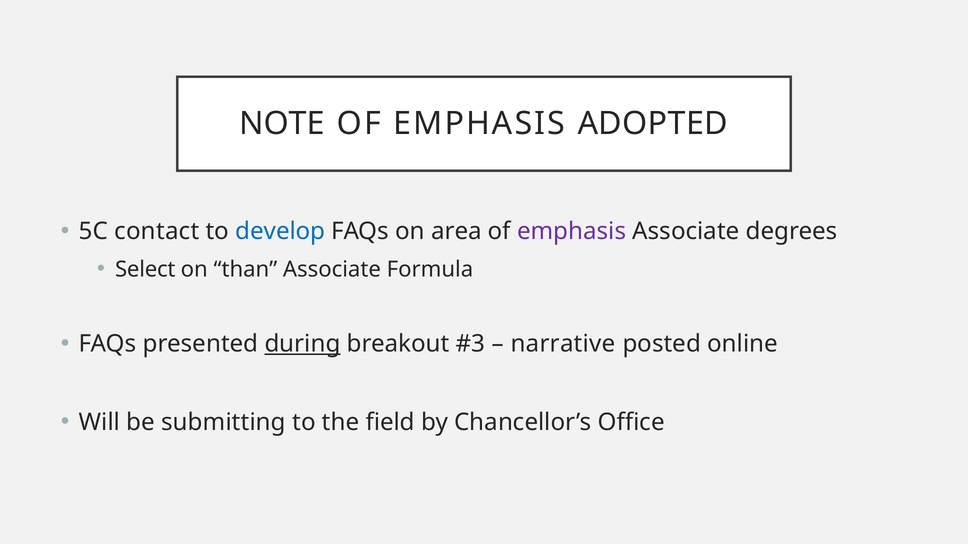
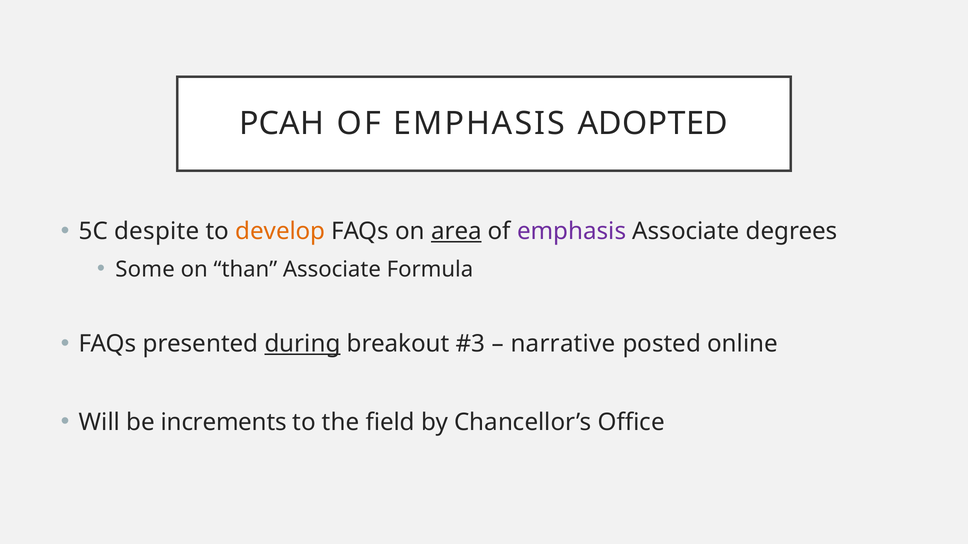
NOTE: NOTE -> PCAH
contact: contact -> despite
develop colour: blue -> orange
area underline: none -> present
Select: Select -> Some
submitting: submitting -> increments
